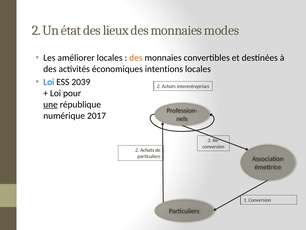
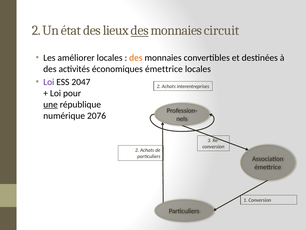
des at (140, 30) underline: none -> present
modes: modes -> circuit
économiques intentions: intentions -> émettrice
Loi at (49, 82) colour: blue -> purple
2039: 2039 -> 2047
2017: 2017 -> 2076
